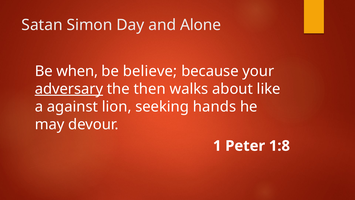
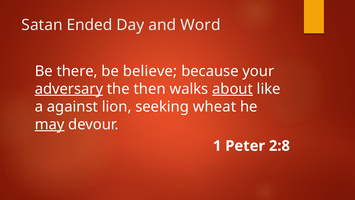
Simon: Simon -> Ended
Alone: Alone -> Word
when: when -> there
about underline: none -> present
hands: hands -> wheat
may underline: none -> present
1:8: 1:8 -> 2:8
